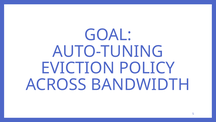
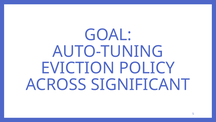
BANDWIDTH: BANDWIDTH -> SIGNIFICANT
